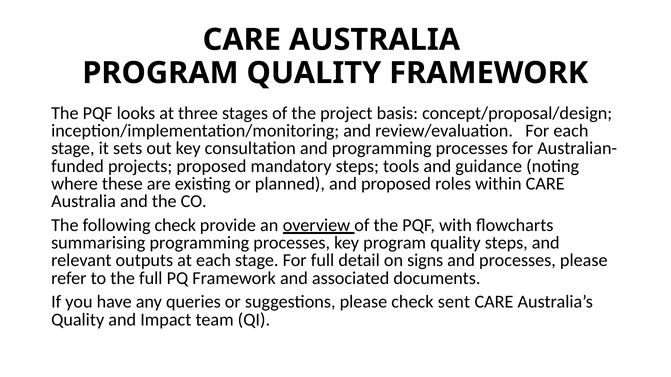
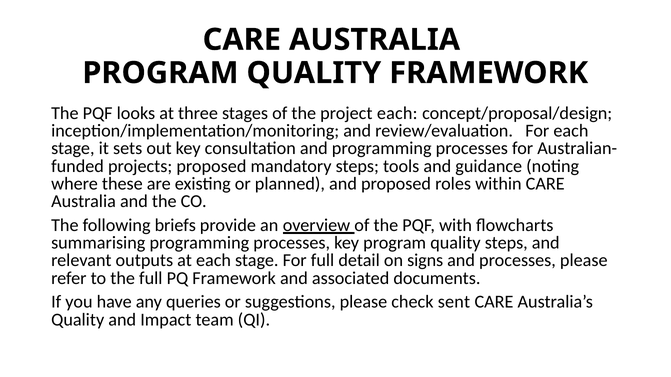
project basis: basis -> each
following check: check -> briefs
